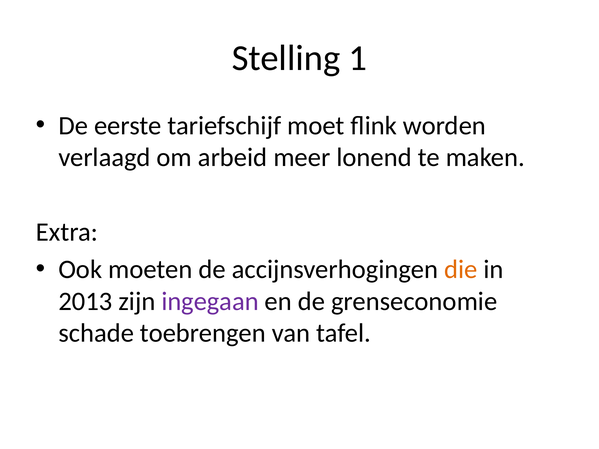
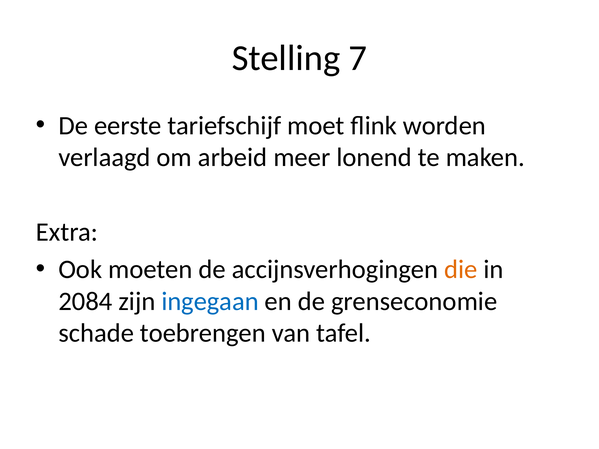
1: 1 -> 7
2013: 2013 -> 2084
ingegaan colour: purple -> blue
